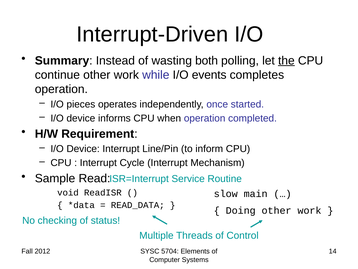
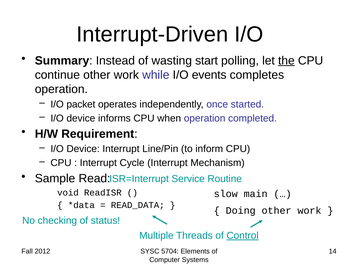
both: both -> start
pieces: pieces -> packet
Control underline: none -> present
